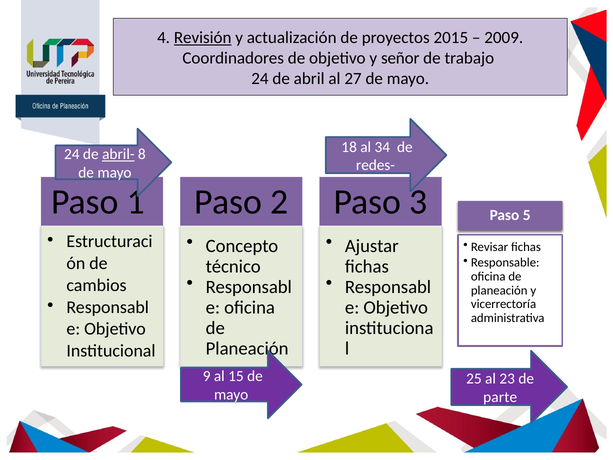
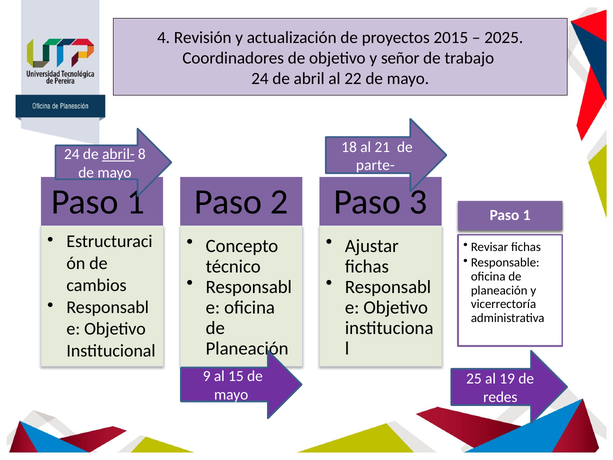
Revisión underline: present -> none
2009: 2009 -> 2025
27: 27 -> 22
34: 34 -> 21
redes-: redes- -> parte-
5 at (527, 215): 5 -> 1
23: 23 -> 19
parte: parte -> redes
